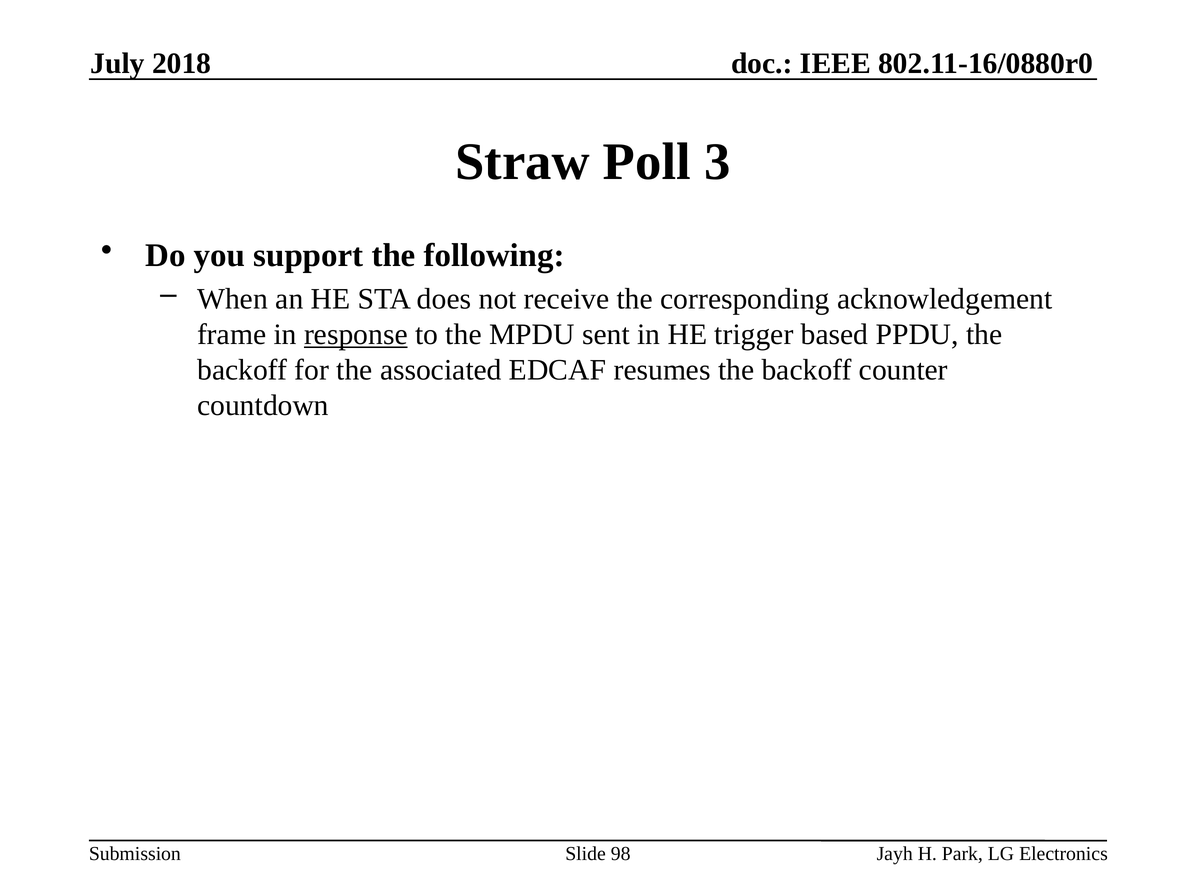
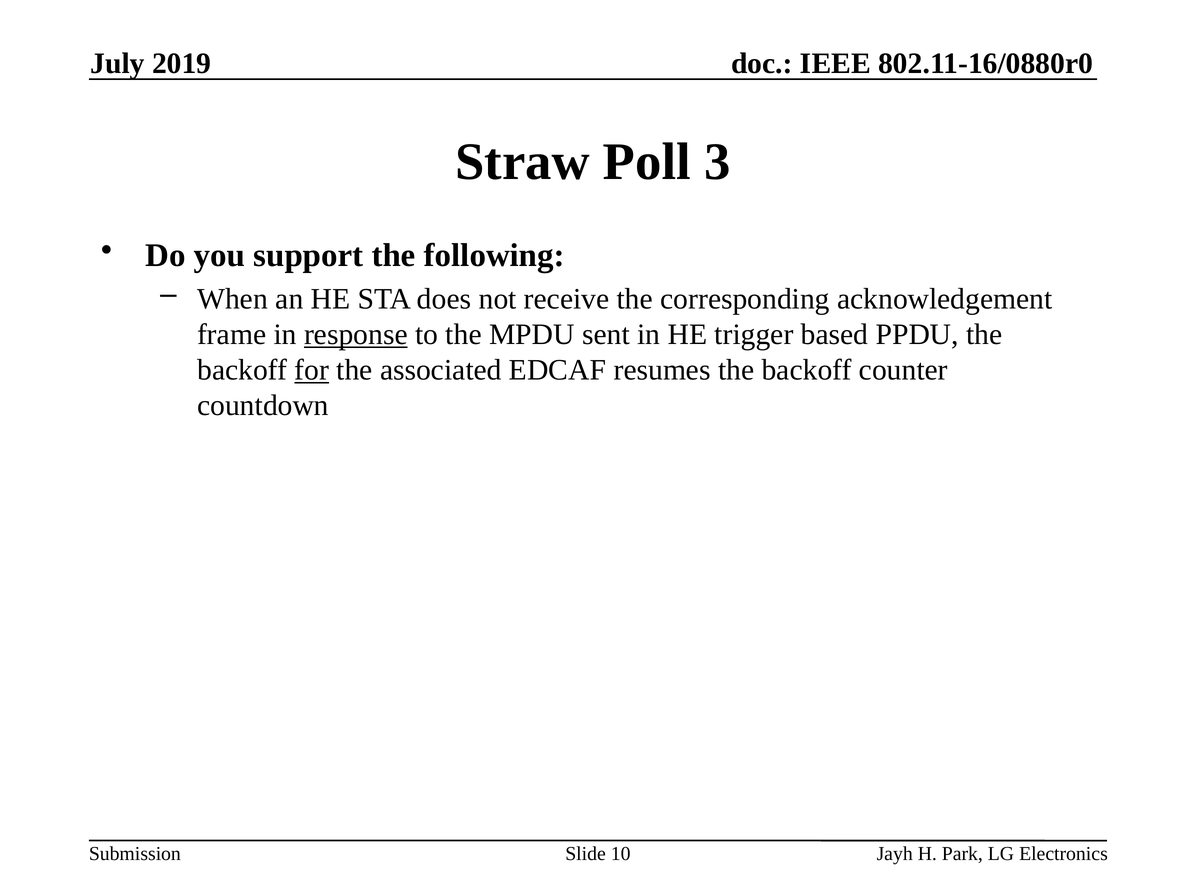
2018: 2018 -> 2019
for underline: none -> present
98: 98 -> 10
